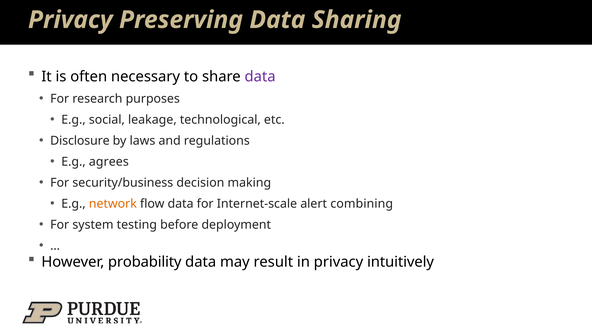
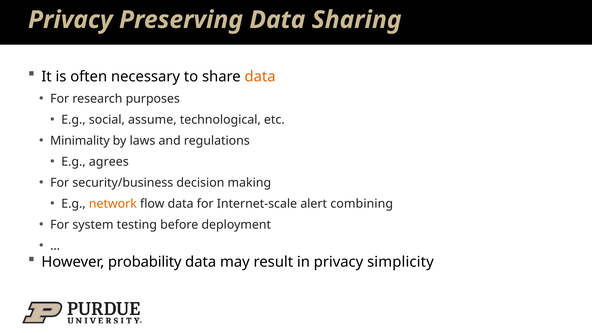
data at (260, 77) colour: purple -> orange
leakage: leakage -> assume
Disclosure: Disclosure -> Minimality
intuitively: intuitively -> simplicity
